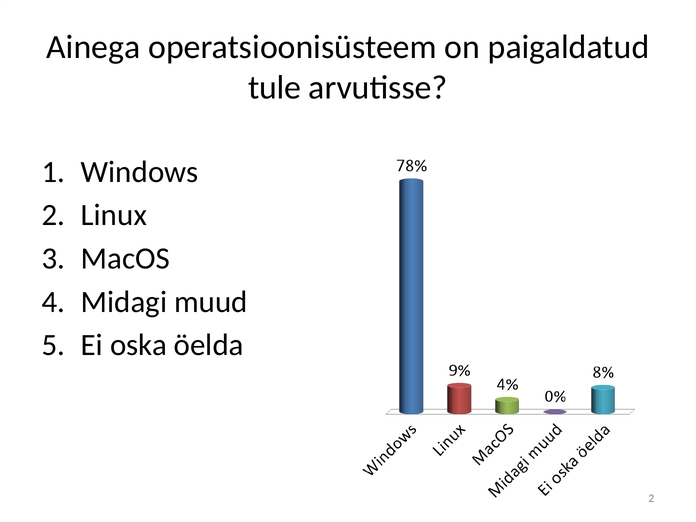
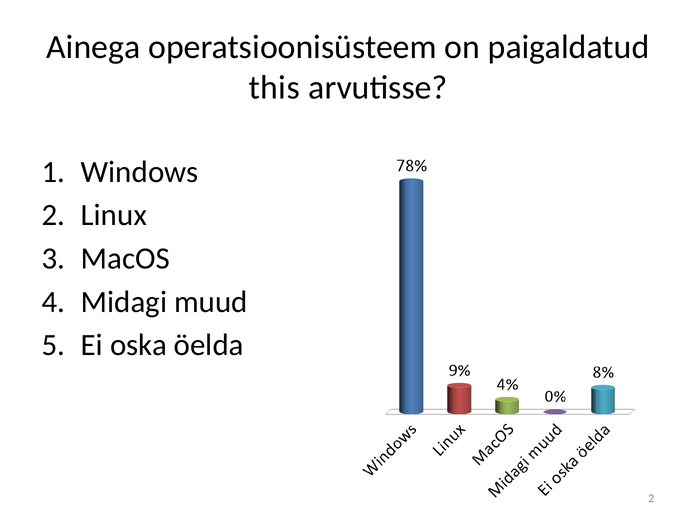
tule: tule -> this
